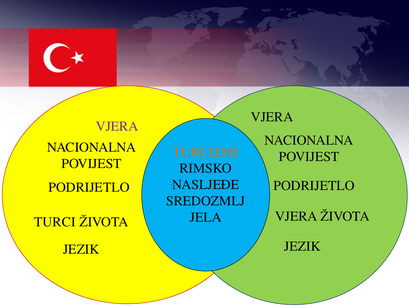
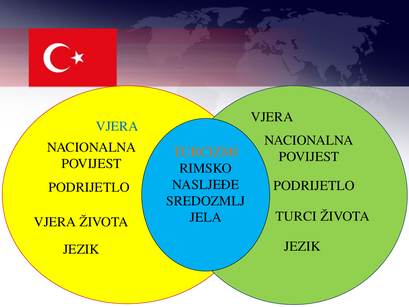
VJERA at (117, 126) colour: purple -> blue
TURCI at (55, 222): TURCI -> VJERA
ŽIVOTA VJERA: VJERA -> TURCI
